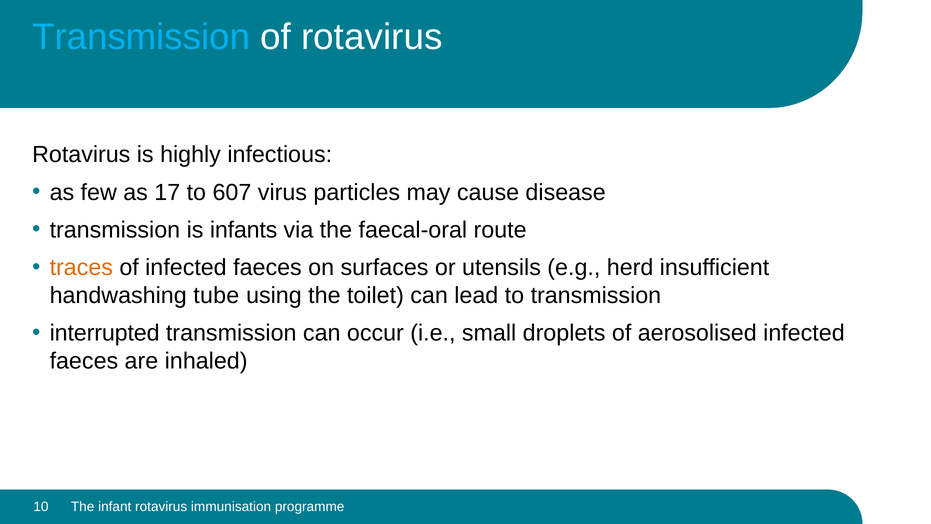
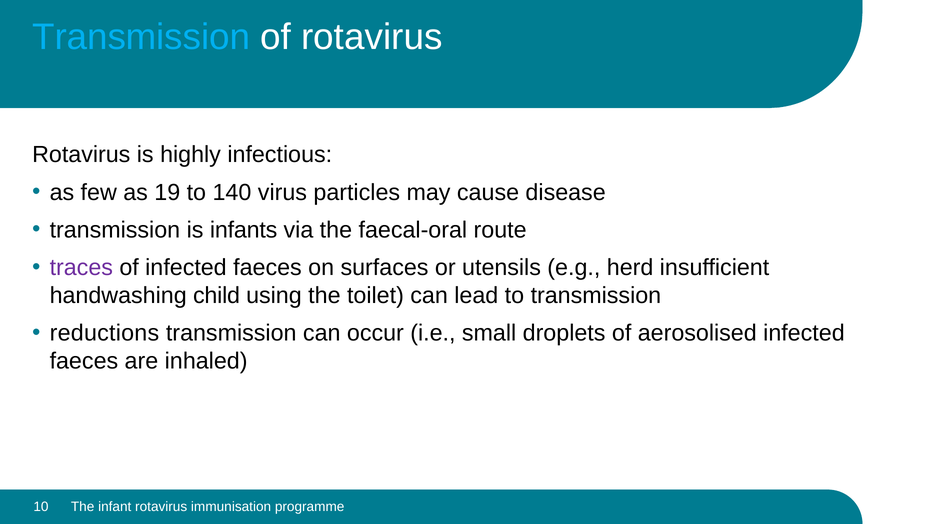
17: 17 -> 19
607: 607 -> 140
traces colour: orange -> purple
tube: tube -> child
interrupted: interrupted -> reductions
